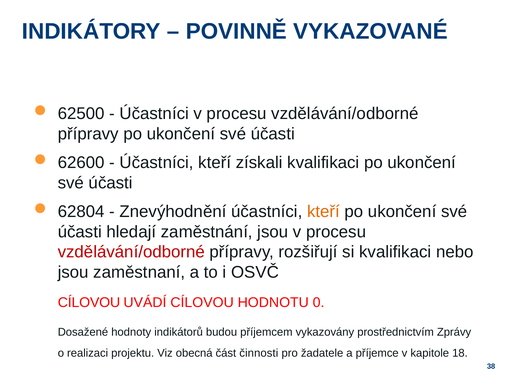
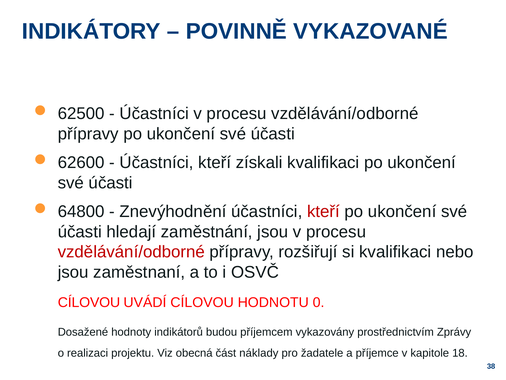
62804: 62804 -> 64800
kteří at (323, 211) colour: orange -> red
činnosti: činnosti -> náklady
